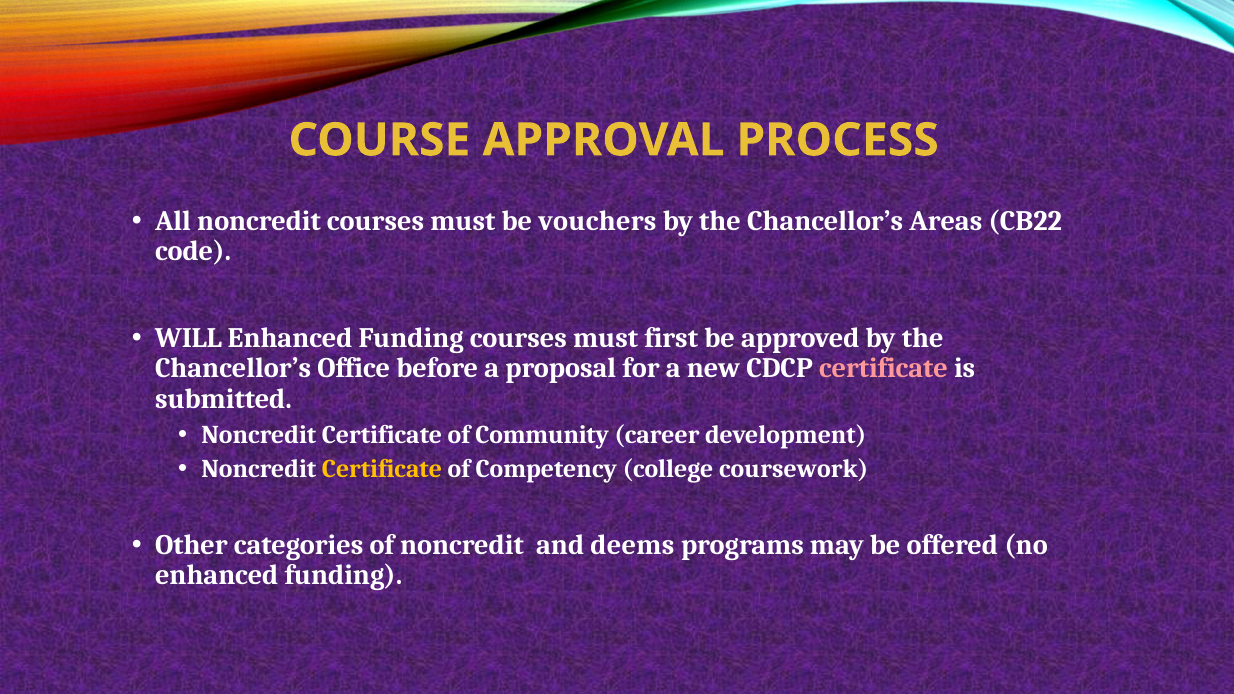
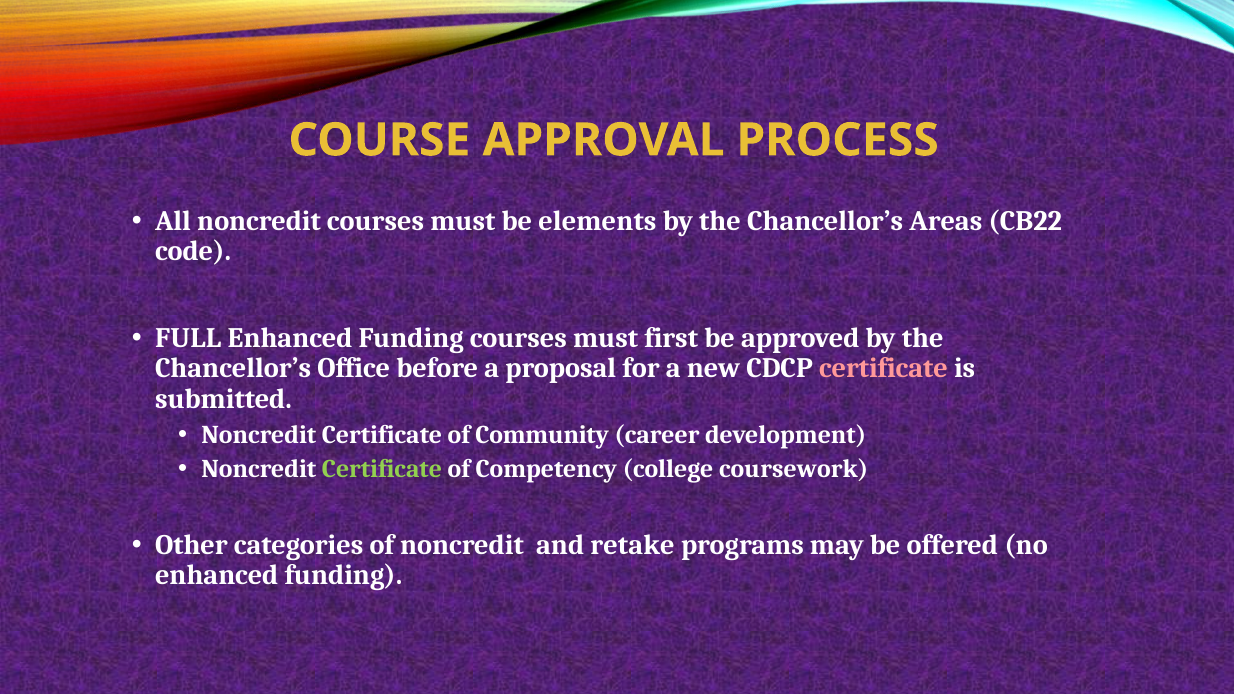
vouchers: vouchers -> elements
WILL: WILL -> FULL
Certificate at (382, 469) colour: yellow -> light green
deems: deems -> retake
